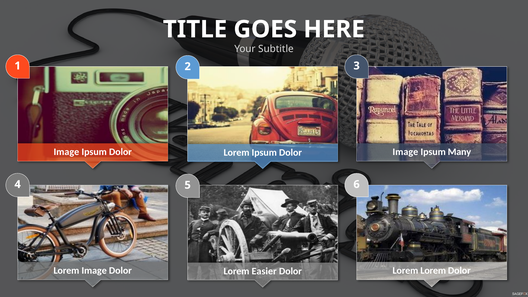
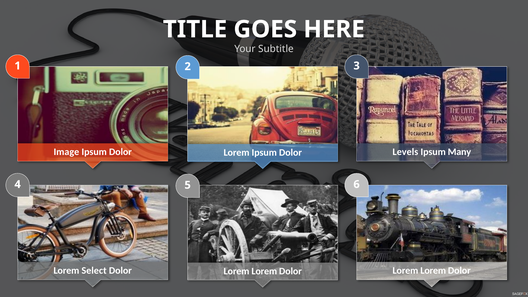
Image at (405, 152): Image -> Levels
Lorem Image: Image -> Select
Easier at (264, 271): Easier -> Lorem
